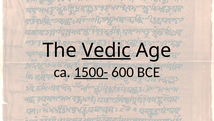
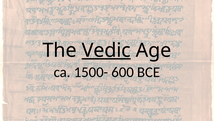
1500- underline: present -> none
